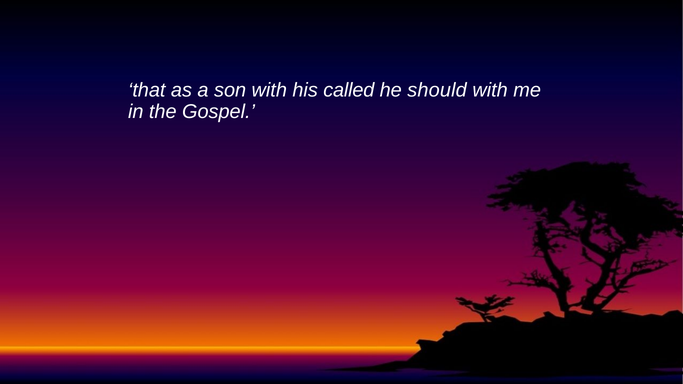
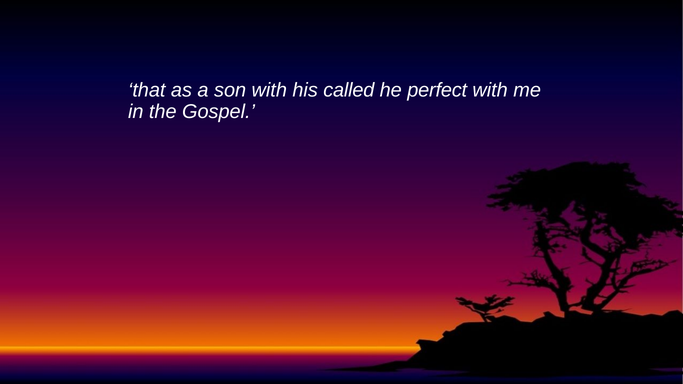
should: should -> perfect
